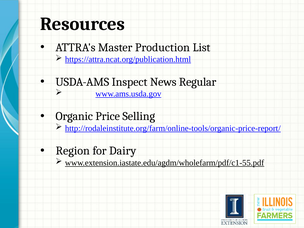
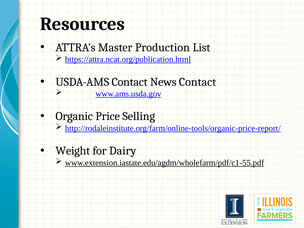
USDA-AMS Inspect: Inspect -> Contact
News Regular: Regular -> Contact
Region: Region -> Weight
